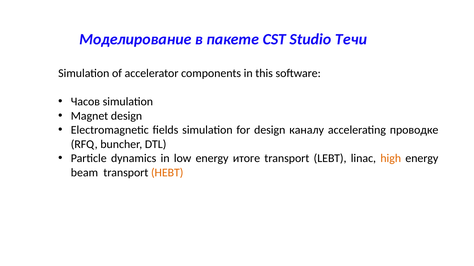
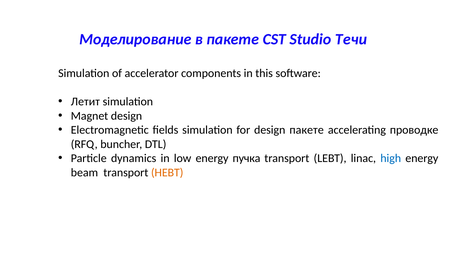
Часов: Часов -> Летит
design каналу: каналу -> пакете
итоге: итоге -> пучка
high colour: orange -> blue
